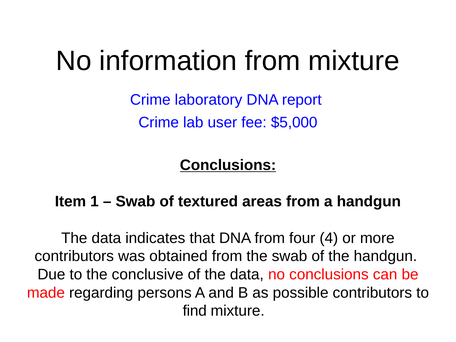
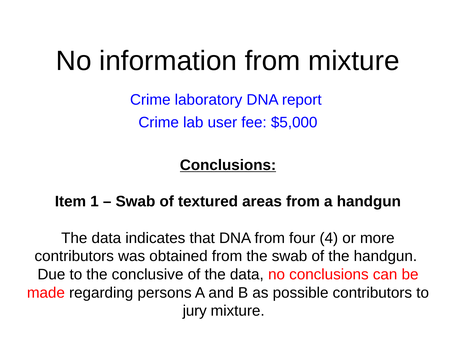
find: find -> jury
